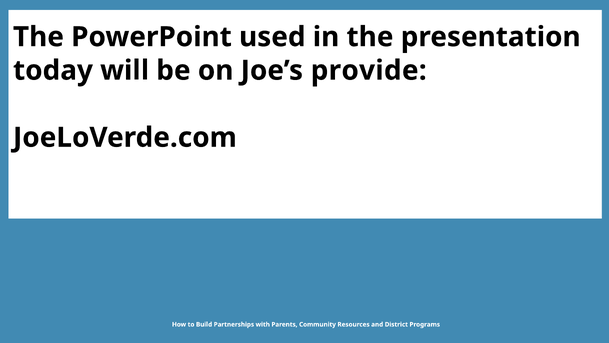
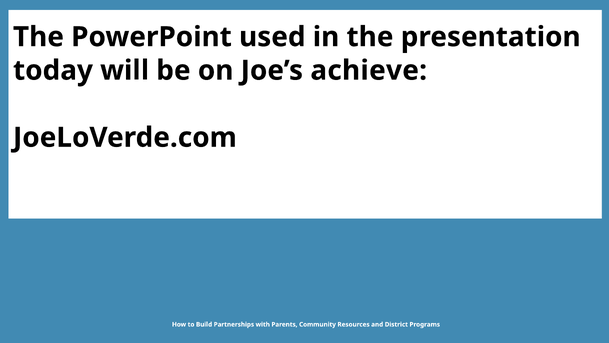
provide: provide -> achieve
